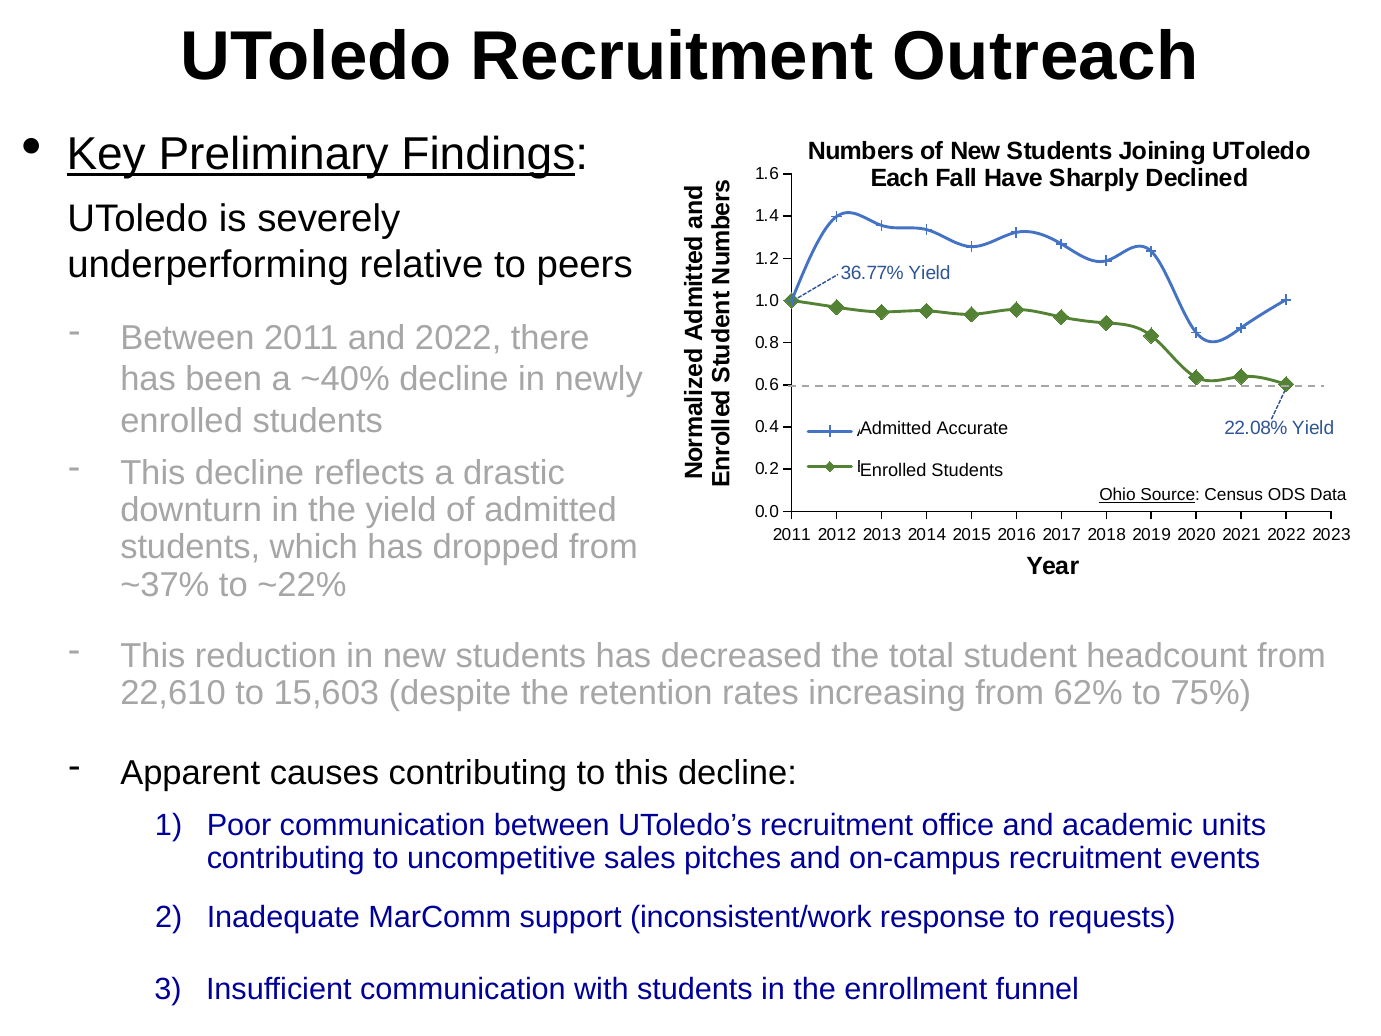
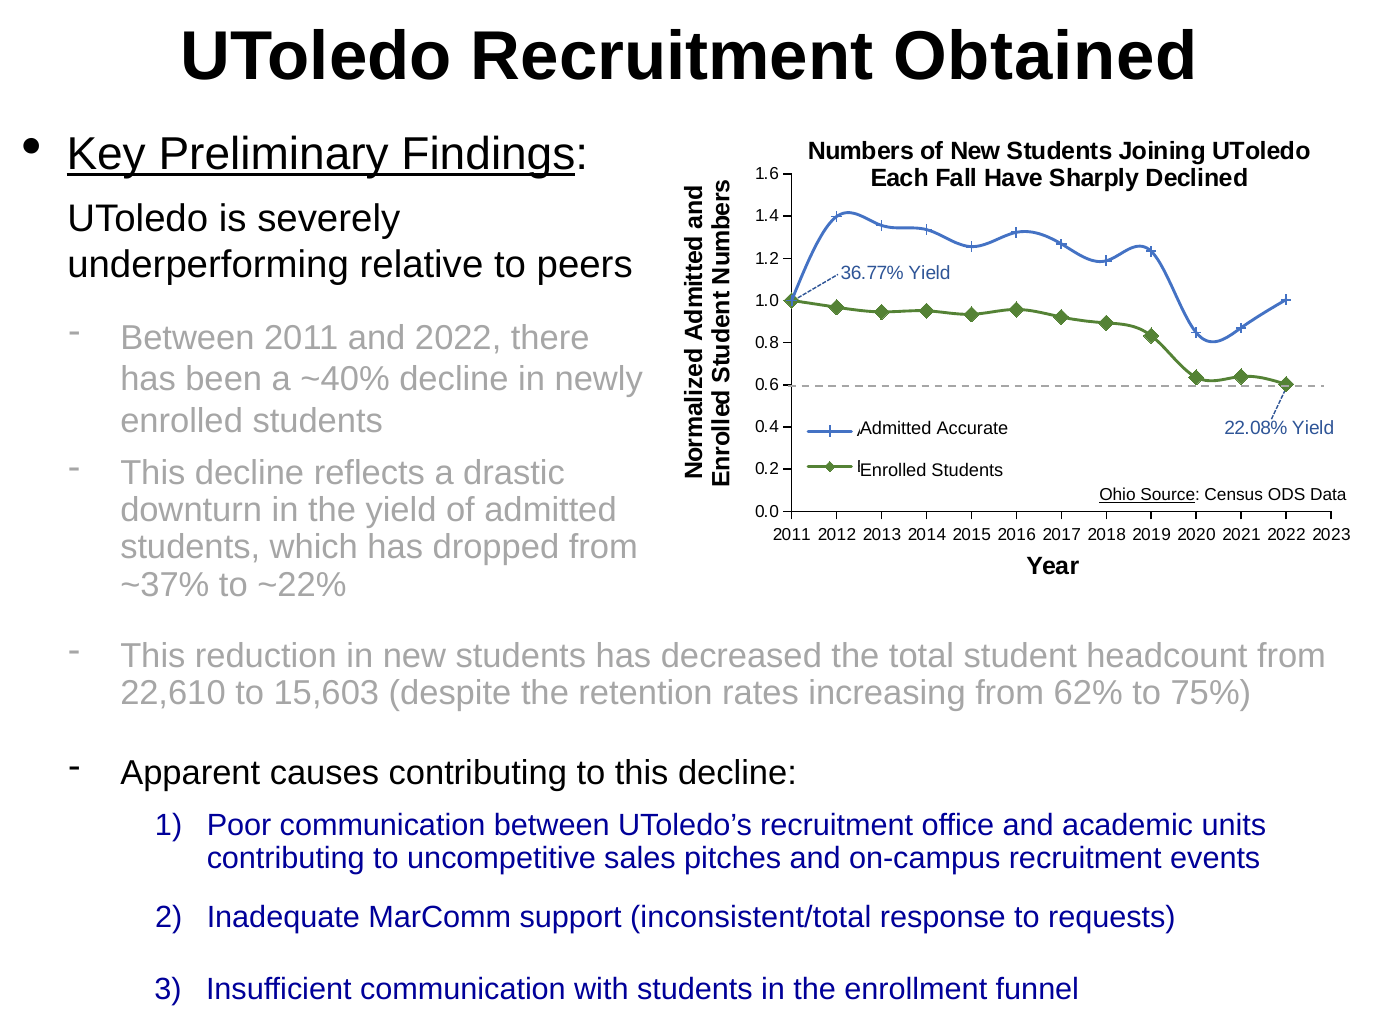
Outreach: Outreach -> Obtained
inconsistent/work: inconsistent/work -> inconsistent/total
